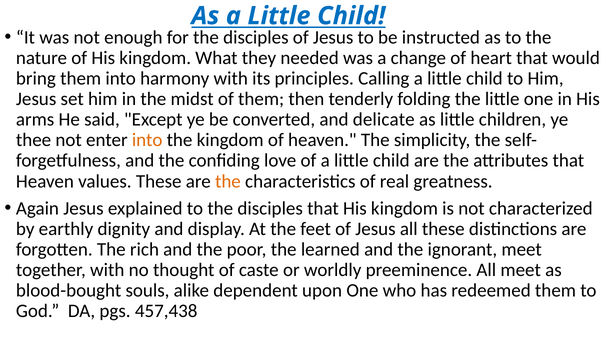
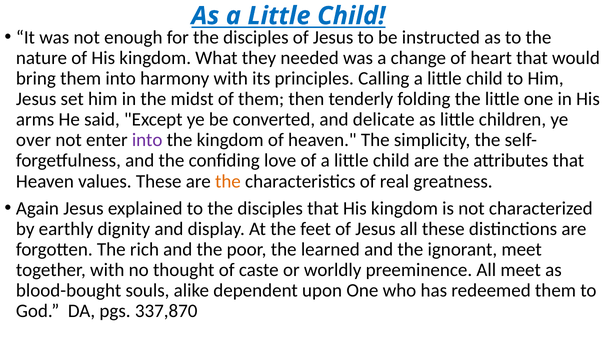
thee: thee -> over
into at (147, 140) colour: orange -> purple
457,438: 457,438 -> 337,870
